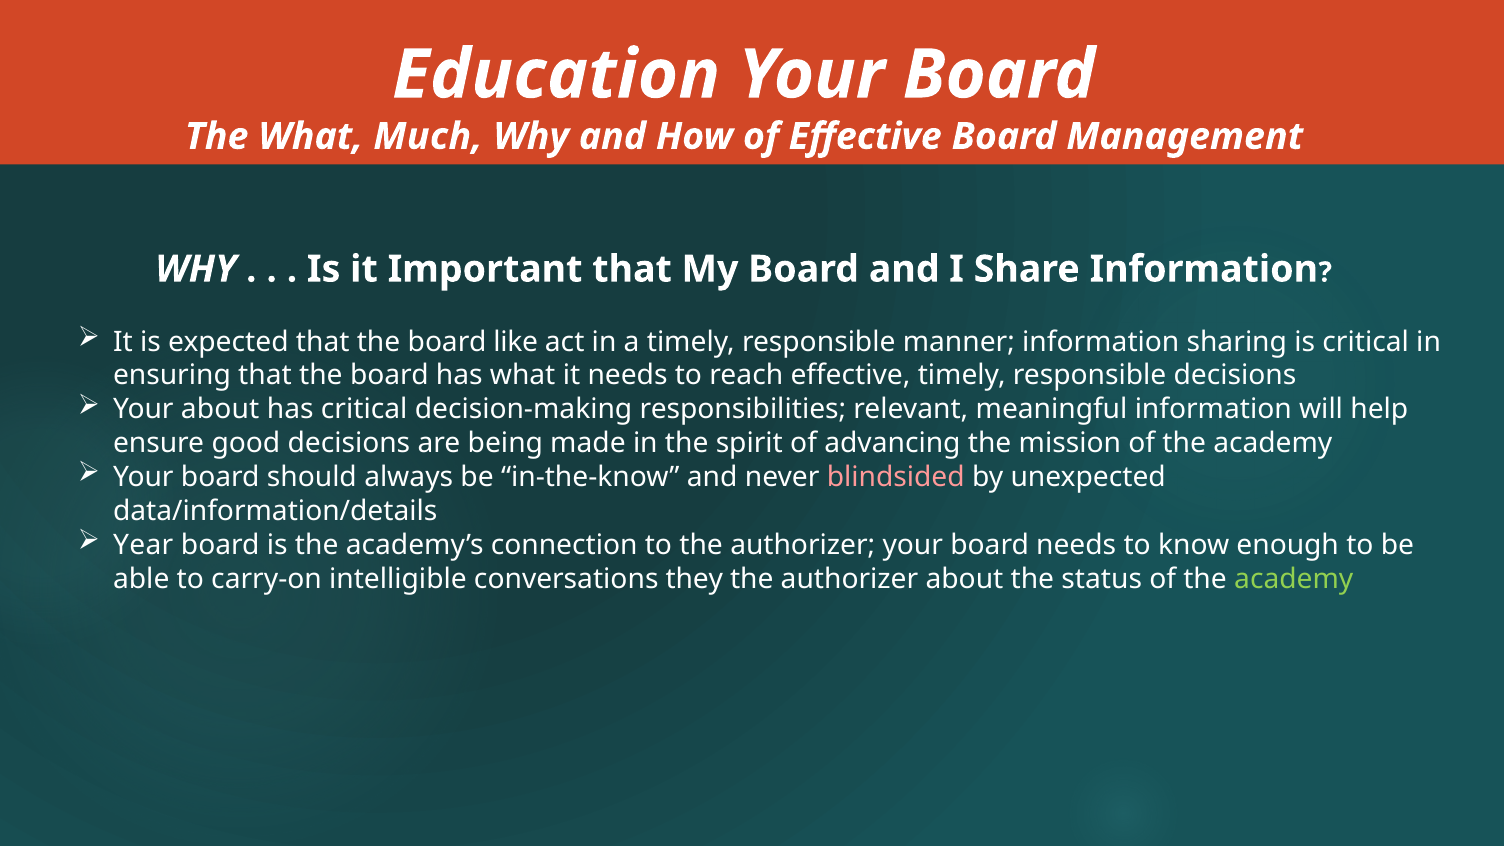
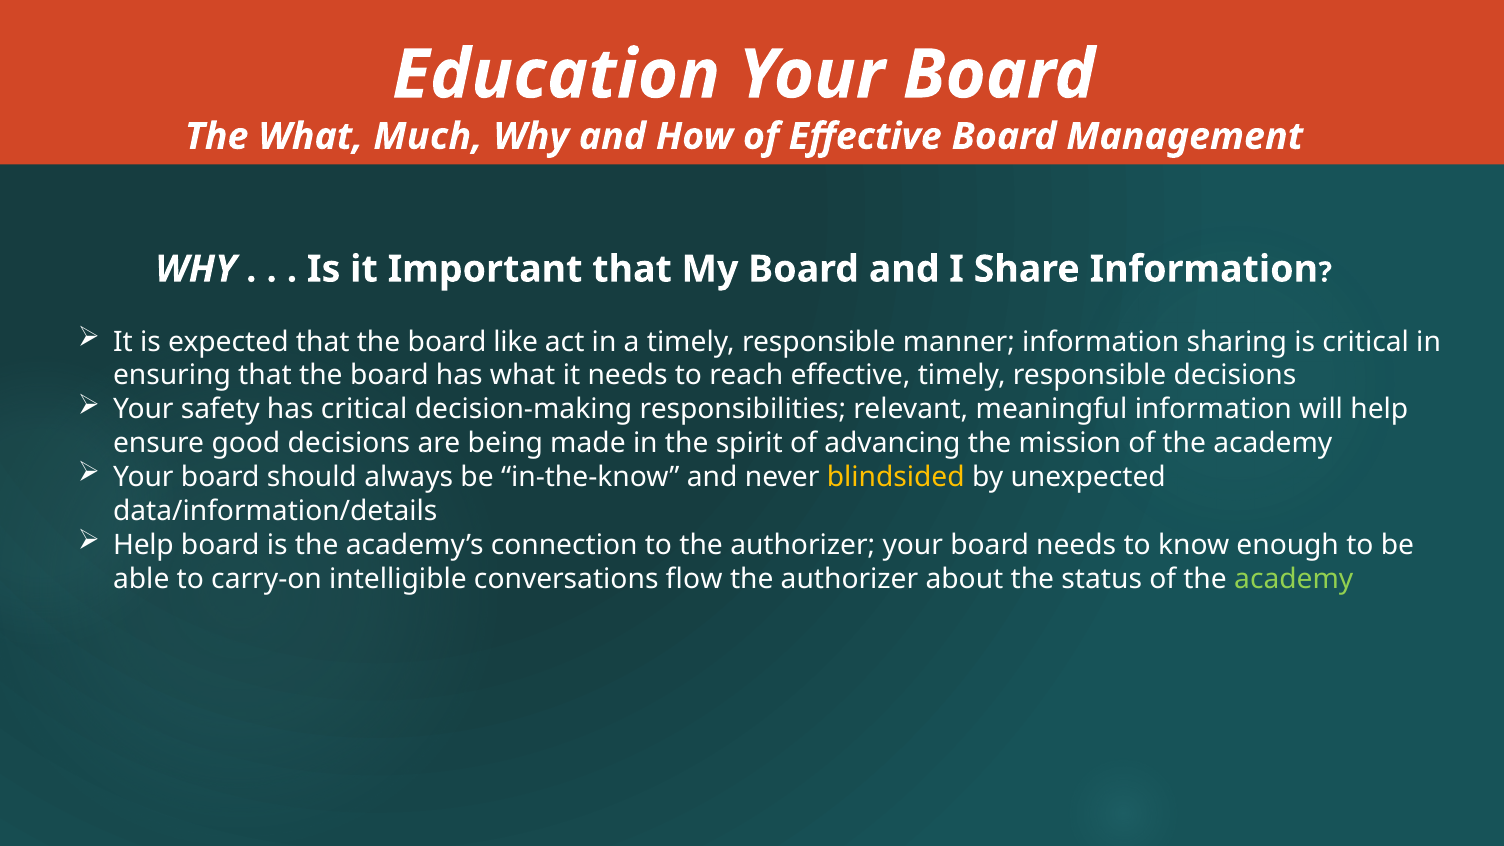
Your about: about -> safety
blindsided colour: pink -> yellow
Year at (143, 545): Year -> Help
they: they -> flow
